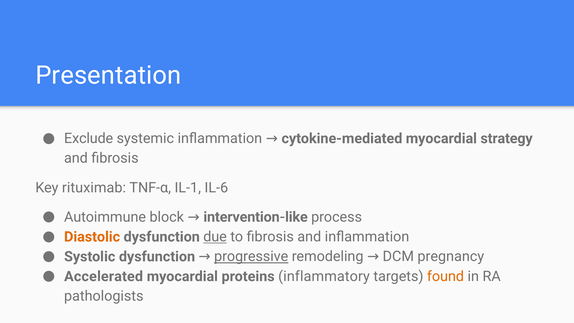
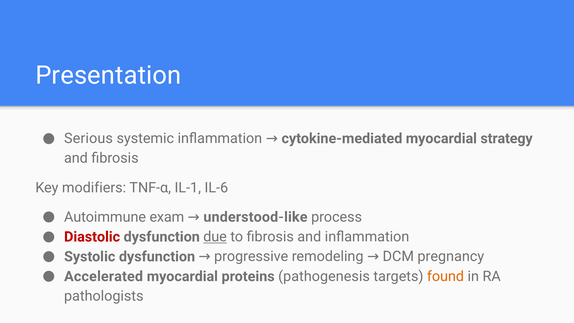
Exclude: Exclude -> Serious
rituximab: rituximab -> modifiers
block: block -> exam
intervention-like: intervention-like -> understood-like
Diastolic colour: orange -> red
progressive underline: present -> none
inflammatory: inflammatory -> pathogenesis
